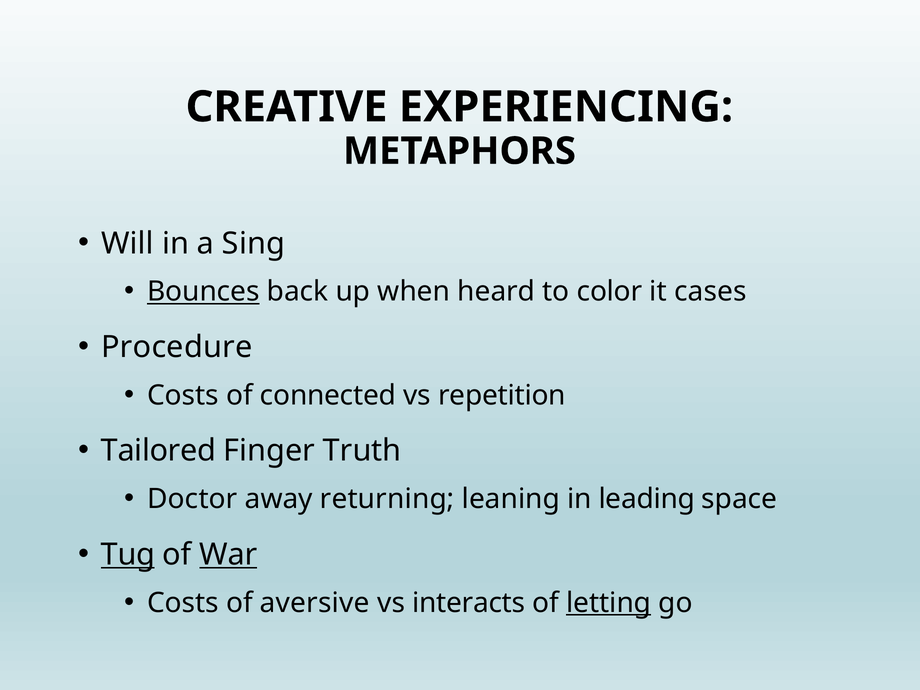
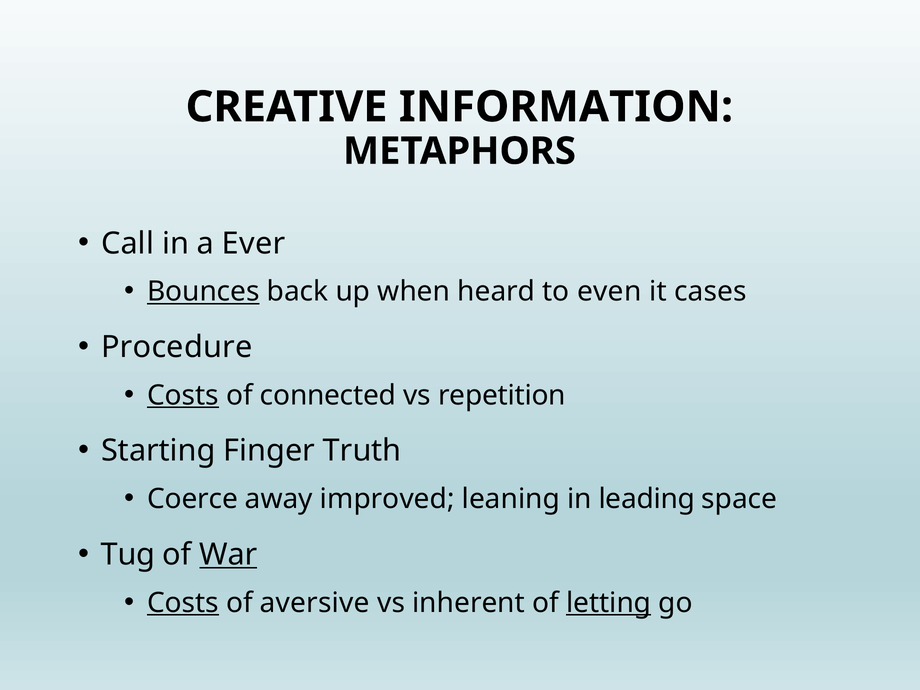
EXPERIENCING: EXPERIENCING -> INFORMATION
Will: Will -> Call
Sing: Sing -> Ever
color: color -> even
Costs at (183, 395) underline: none -> present
Tailored: Tailored -> Starting
Doctor: Doctor -> Coerce
returning: returning -> improved
Tug underline: present -> none
Costs at (183, 603) underline: none -> present
interacts: interacts -> inherent
